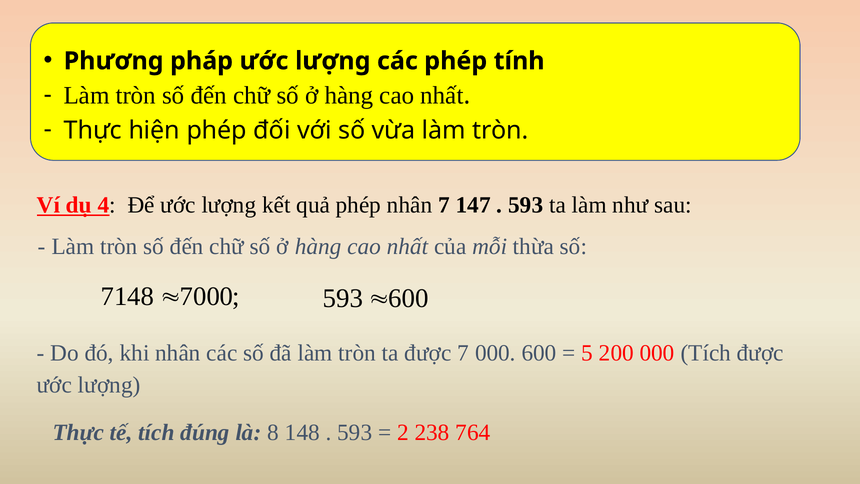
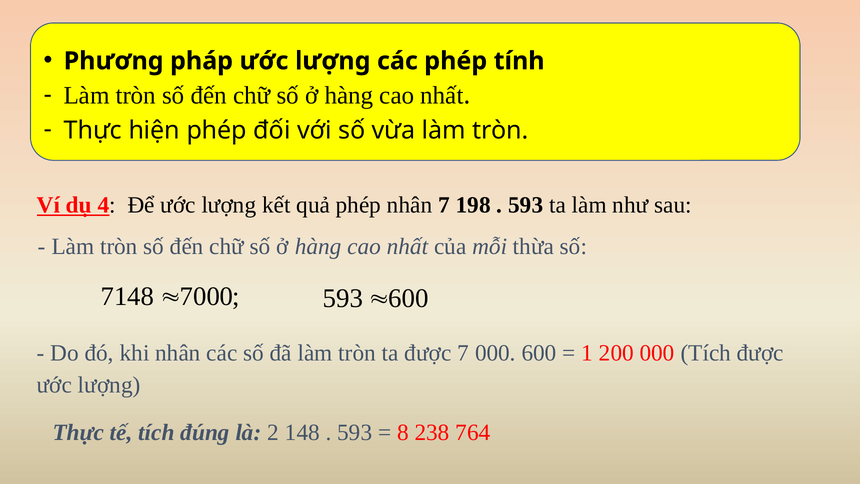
147: 147 -> 198
5: 5 -> 1
8: 8 -> 2
2: 2 -> 8
